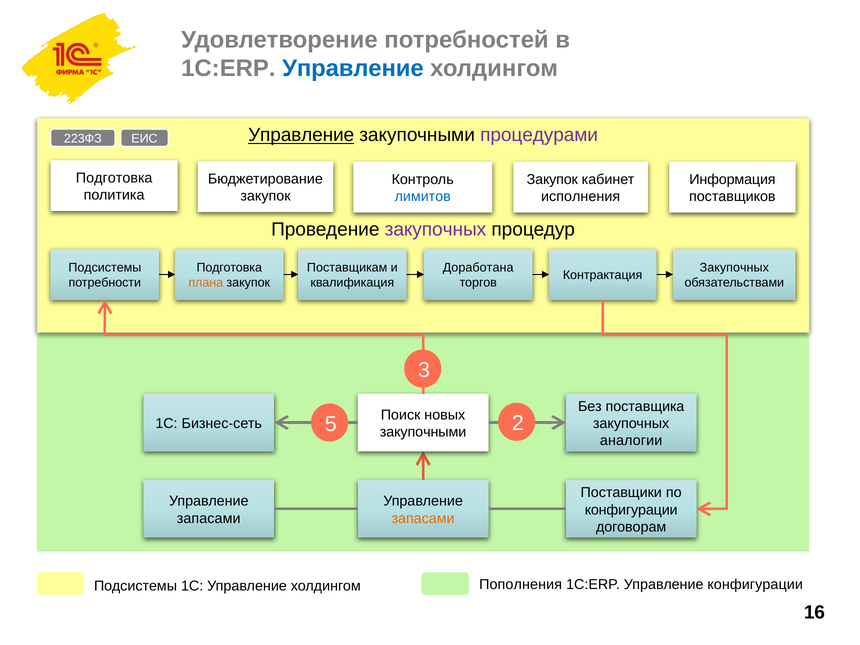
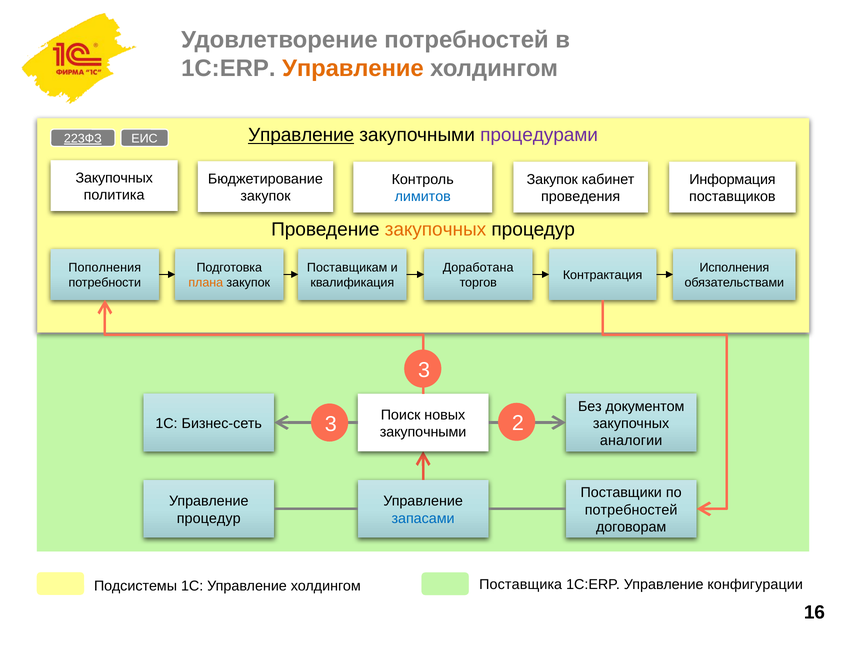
Управление at (353, 68) colour: blue -> orange
223ФЗ underline: none -> present
Подготовка at (114, 178): Подготовка -> Закупочных
исполнения: исполнения -> проведения
закупочных at (435, 230) colour: purple -> orange
Подсистемы at (105, 268): Подсистемы -> Пополнения
Закупочных at (734, 268): Закупочных -> Исполнения
поставщика: поставщика -> документом
Бизнес-сеть 5: 5 -> 3
конфигурации at (631, 510): конфигурации -> потребностей
запасами at (209, 518): запасами -> процедур
запасами at (423, 518) colour: orange -> blue
Пополнения: Пополнения -> Поставщика
